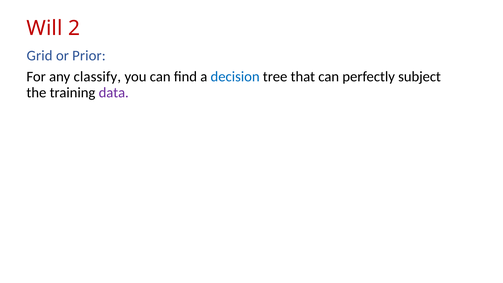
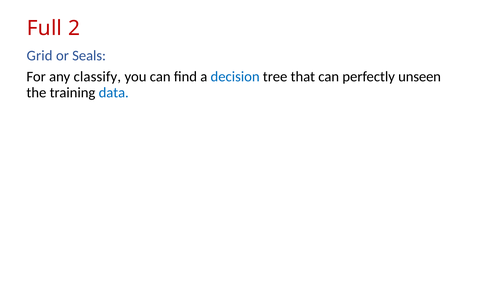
Will: Will -> Full
Prior: Prior -> Seals
subject: subject -> unseen
data colour: purple -> blue
